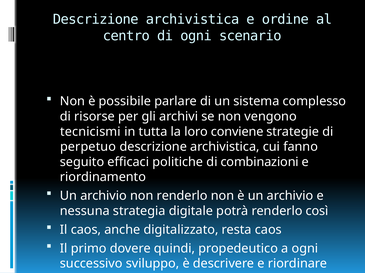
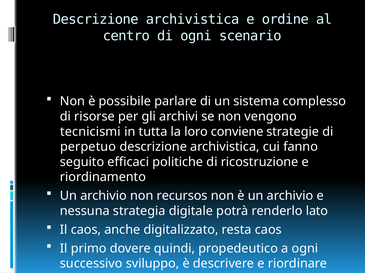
combinazioni: combinazioni -> ricostruzione
non renderlo: renderlo -> recursos
così: così -> lato
